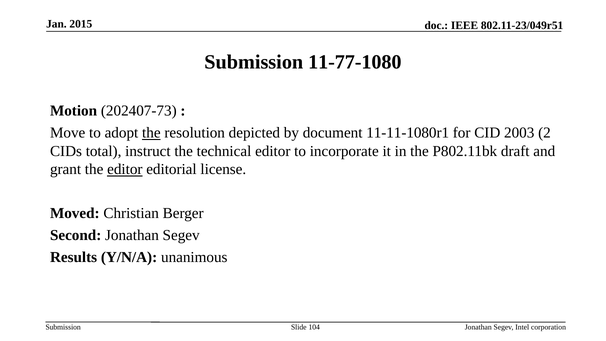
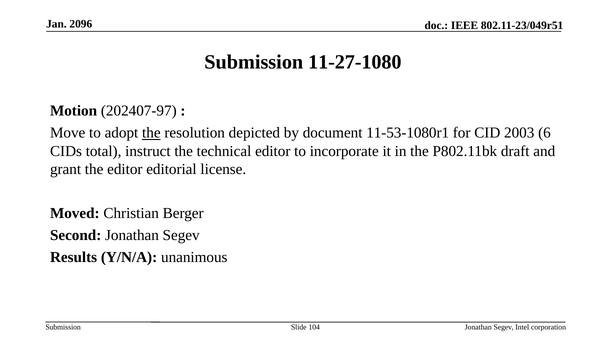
2015: 2015 -> 2096
11-77-1080: 11-77-1080 -> 11-27-1080
202407-73: 202407-73 -> 202407-97
11-11-1080r1: 11-11-1080r1 -> 11-53-1080r1
2: 2 -> 6
editor at (125, 169) underline: present -> none
